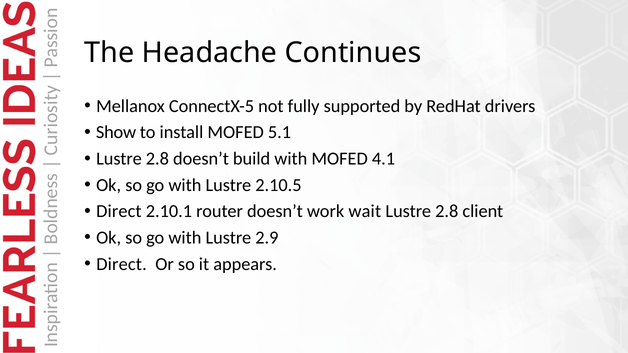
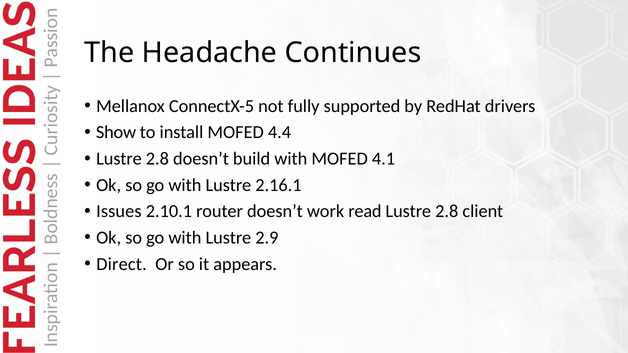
5.1: 5.1 -> 4.4
2.10.5: 2.10.5 -> 2.16.1
Direct at (119, 212): Direct -> Issues
wait: wait -> read
